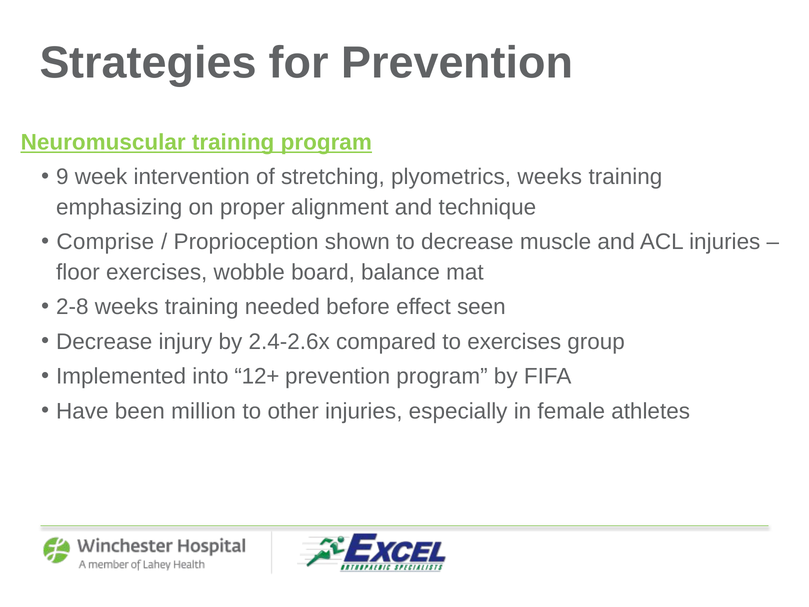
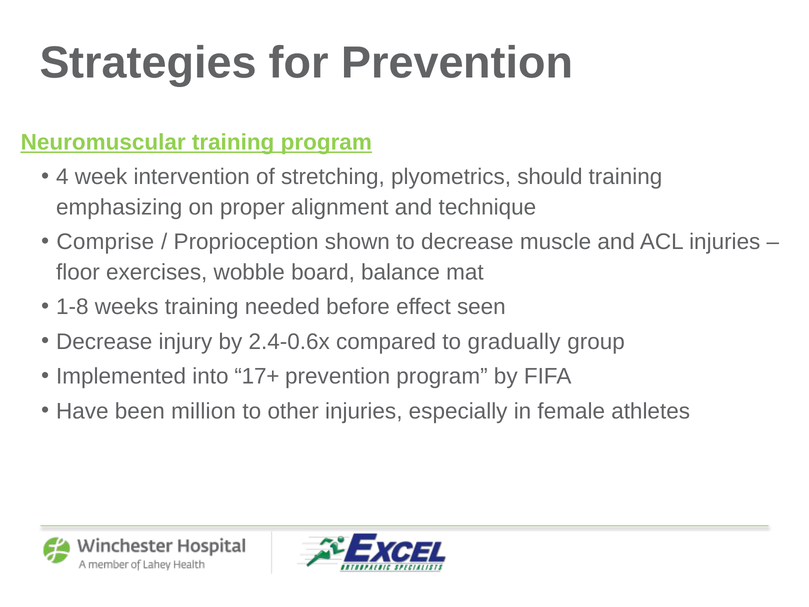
9: 9 -> 4
plyometrics weeks: weeks -> should
2-8: 2-8 -> 1-8
2.4-2.6x: 2.4-2.6x -> 2.4-0.6x
to exercises: exercises -> gradually
12+: 12+ -> 17+
